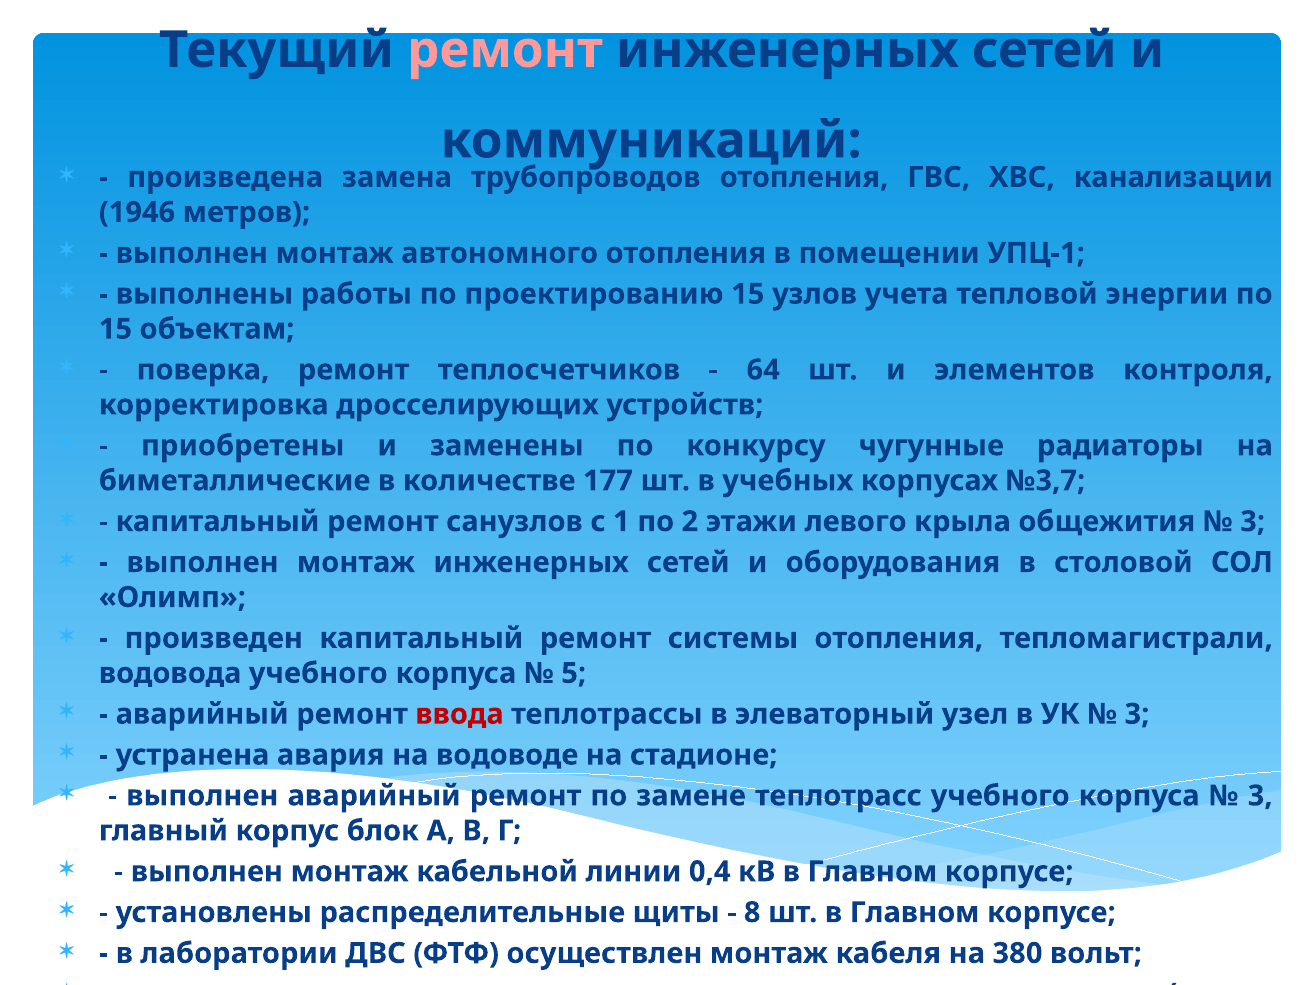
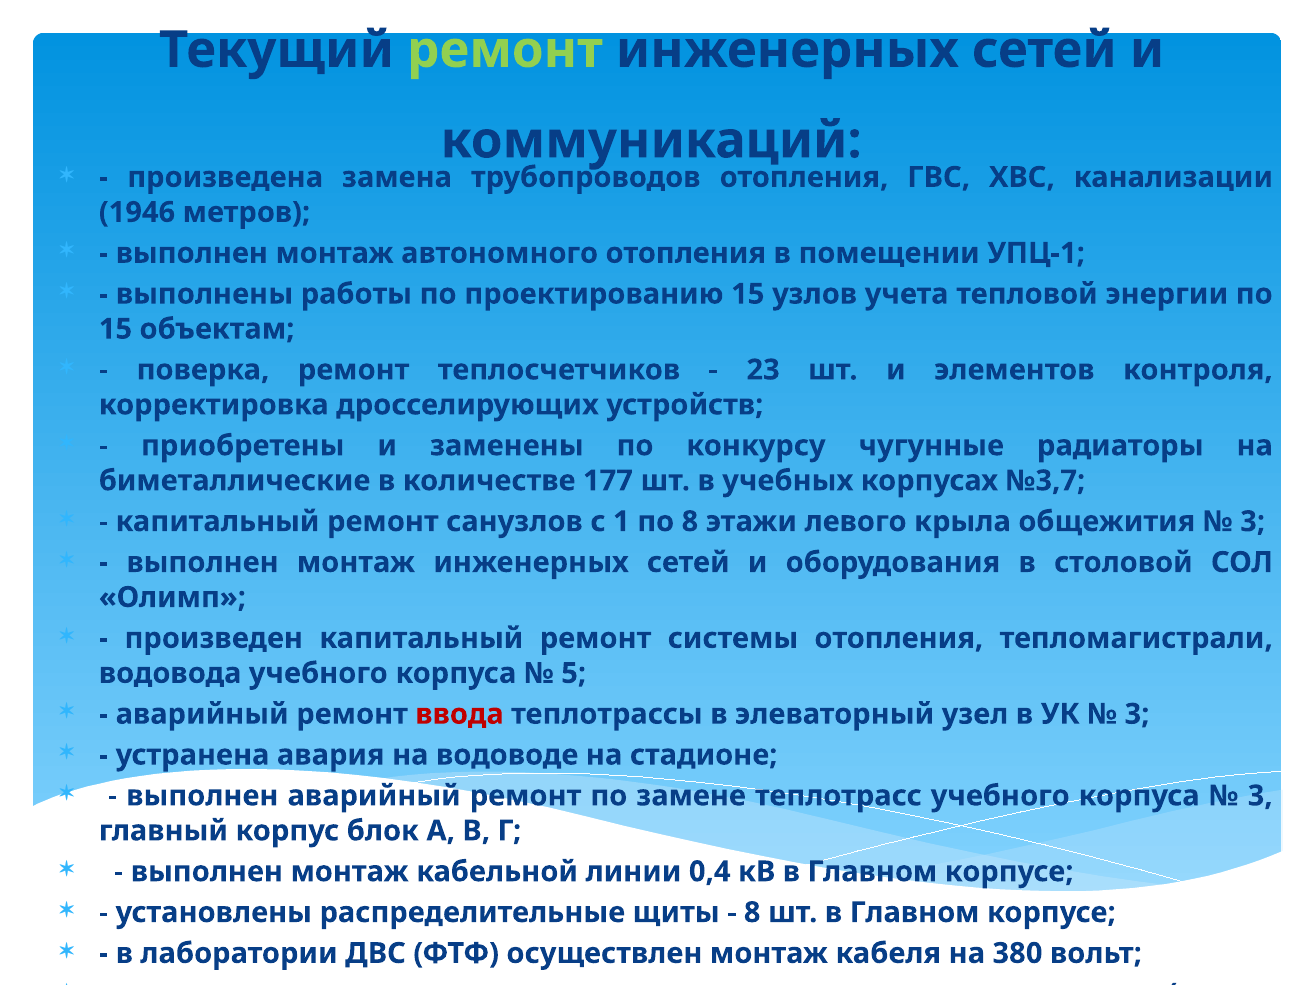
ремонт at (505, 50) colour: pink -> light green
64: 64 -> 23
по 2: 2 -> 8
